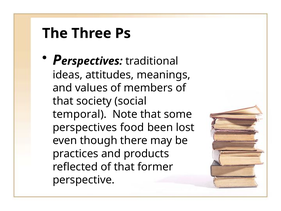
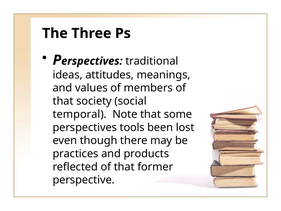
food: food -> tools
